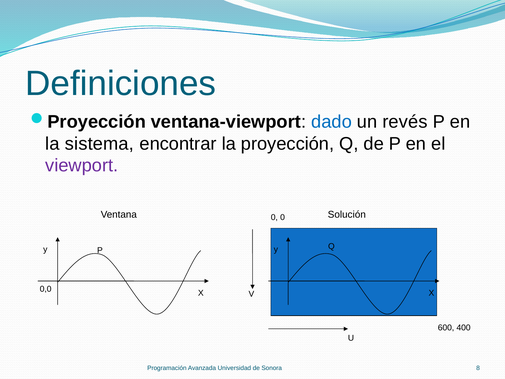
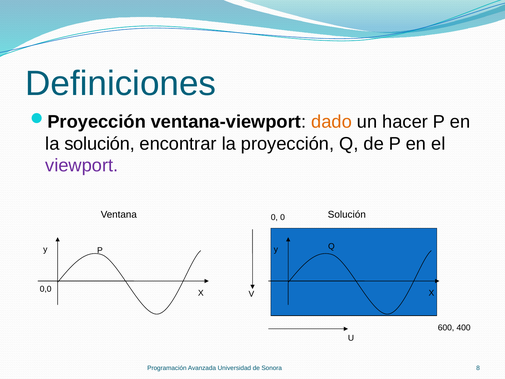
dado colour: blue -> orange
revés: revés -> hacer
la sistema: sistema -> solución
